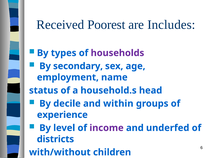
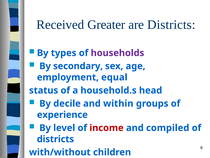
Poorest: Poorest -> Greater
are Includes: Includes -> Districts
name: name -> equal
income colour: purple -> red
underfed: underfed -> compiled
